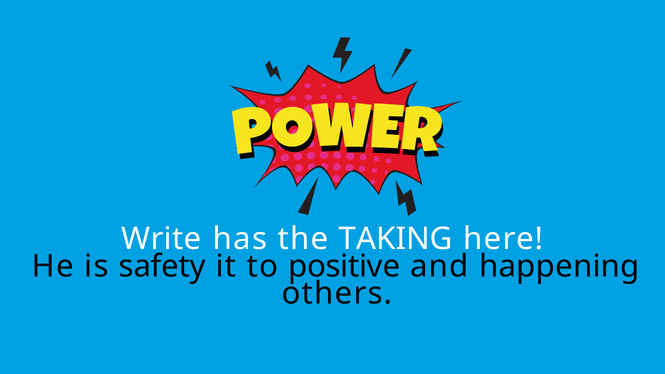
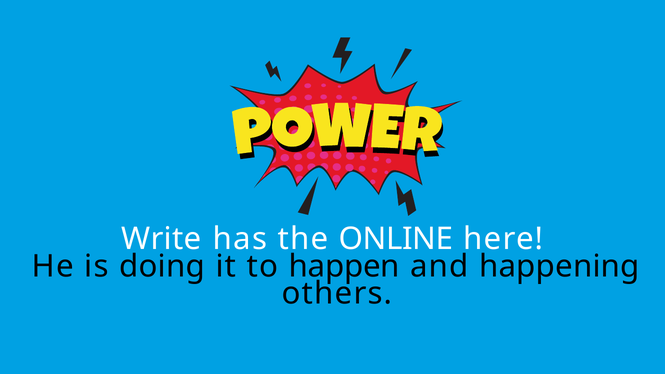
TAKING: TAKING -> ONLINE
safety: safety -> doing
positive: positive -> happen
